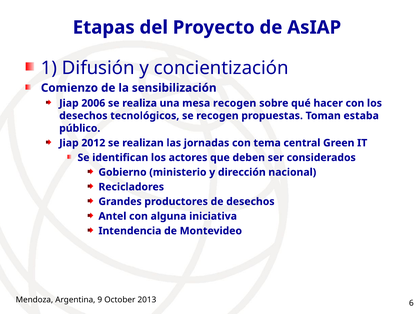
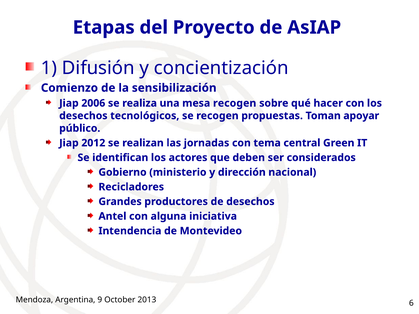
estaba: estaba -> apoyar
